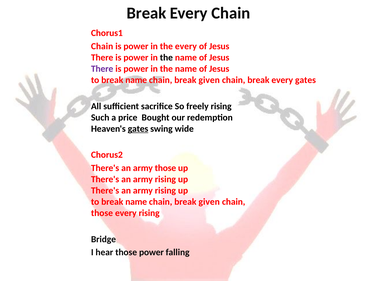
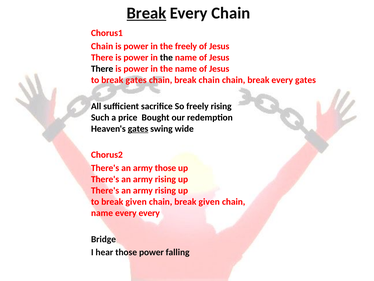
Break at (146, 13) underline: none -> present
the every: every -> freely
There at (102, 69) colour: purple -> black
name at (136, 80): name -> gates
given at (209, 80): given -> chain
name at (136, 201): name -> given
those at (102, 213): those -> name
every rising: rising -> every
